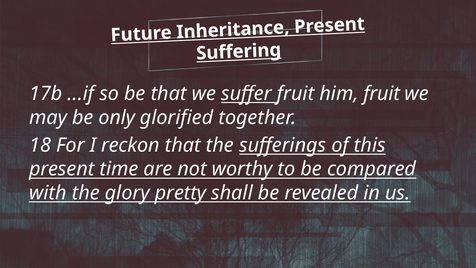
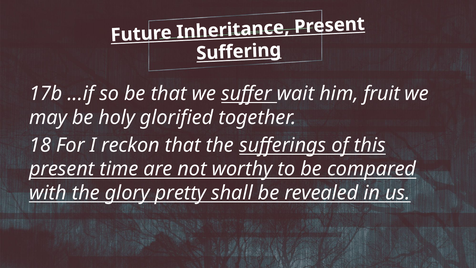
suffer fruit: fruit -> wait
only: only -> holy
